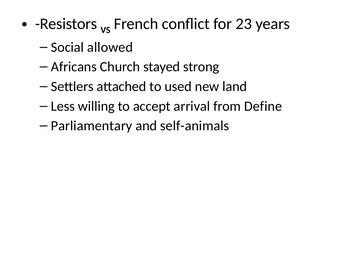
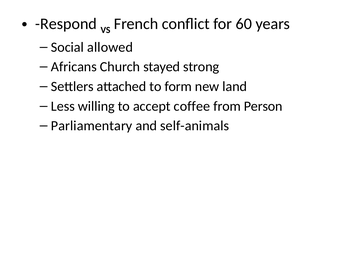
Resistors: Resistors -> Respond
23: 23 -> 60
used: used -> form
arrival: arrival -> coffee
Define: Define -> Person
